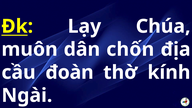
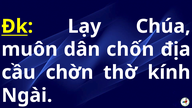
đoàn: đoàn -> chờn
